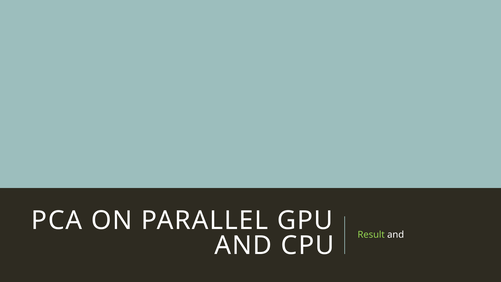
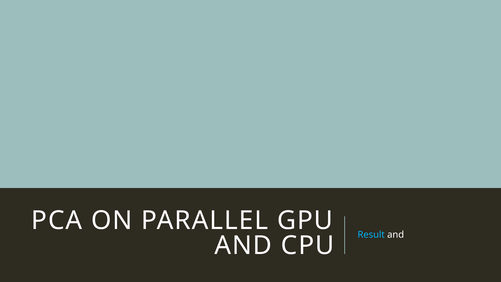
Result colour: light green -> light blue
